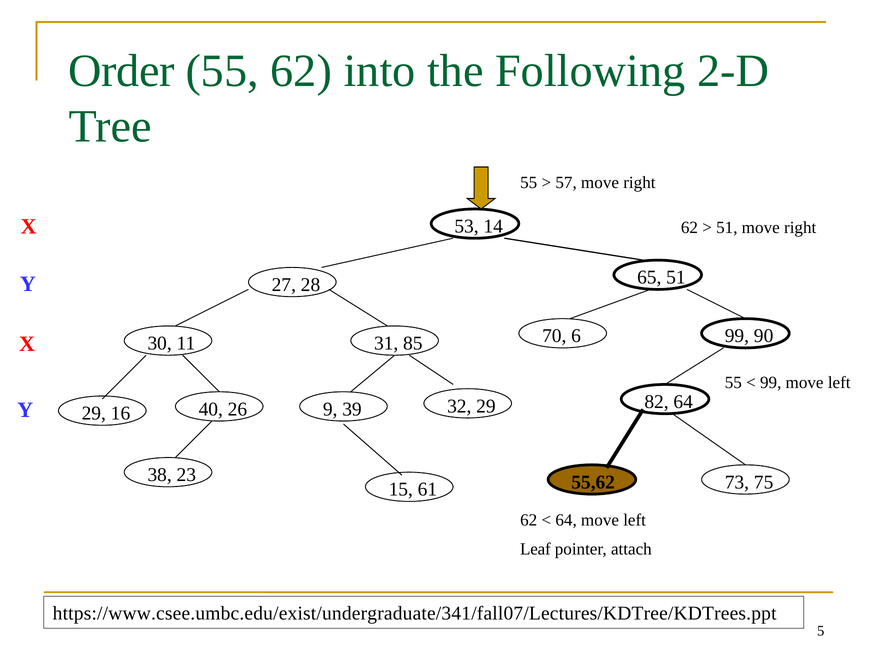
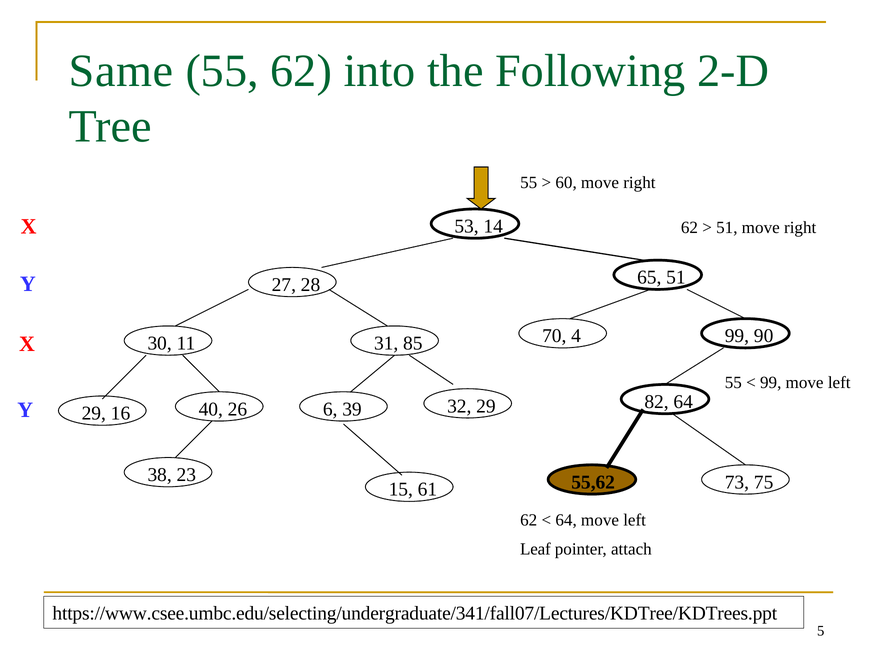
Order: Order -> Same
57: 57 -> 60
6: 6 -> 4
9: 9 -> 6
https://www.csee.umbc.edu/exist/undergraduate/341/fall07/Lectures/KDTree/KDTrees.ppt: https://www.csee.umbc.edu/exist/undergraduate/341/fall07/Lectures/KDTree/KDTrees.ppt -> https://www.csee.umbc.edu/selecting/undergraduate/341/fall07/Lectures/KDTree/KDTrees.ppt
